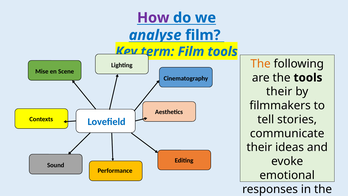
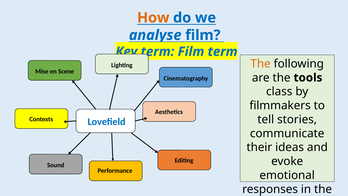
How colour: purple -> orange
Film tools: tools -> term
their at (279, 92): their -> class
